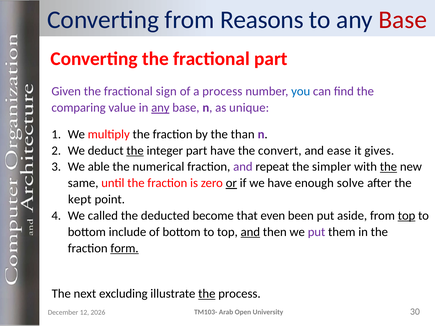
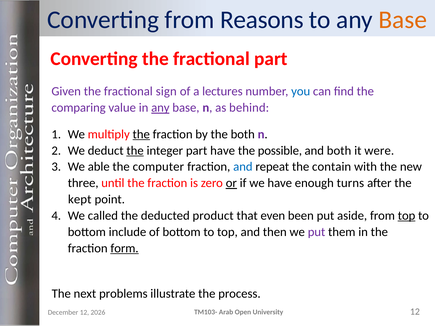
Base at (403, 20) colour: red -> orange
a process: process -> lectures
unique: unique -> behind
the at (141, 134) underline: none -> present
the than: than -> both
convert: convert -> possible
and ease: ease -> both
gives: gives -> were
numerical: numerical -> computer
and at (243, 167) colour: purple -> blue
simpler: simpler -> contain
the at (388, 167) underline: present -> none
same: same -> three
solve: solve -> turns
become: become -> product
and at (250, 232) underline: present -> none
excluding: excluding -> problems
the at (207, 294) underline: present -> none
University 30: 30 -> 12
